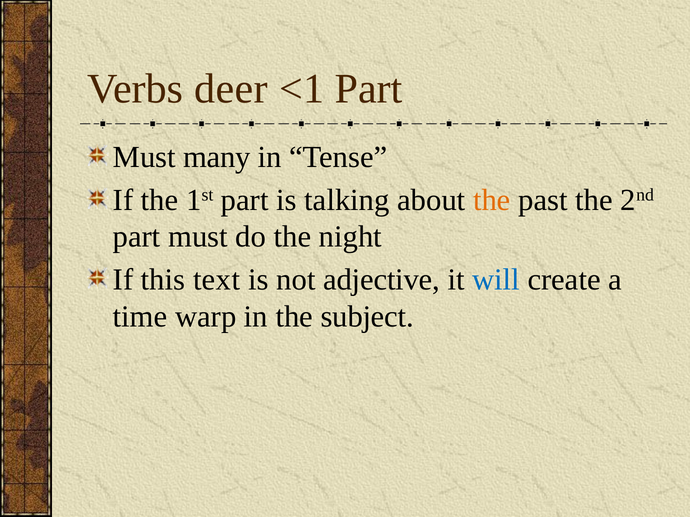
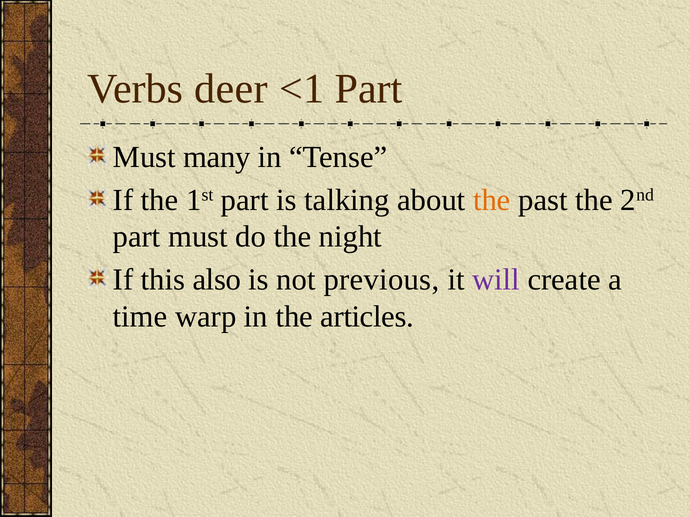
text: text -> also
adjective: adjective -> previous
will colour: blue -> purple
subject: subject -> articles
